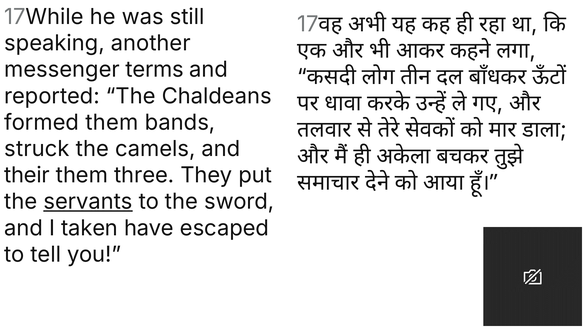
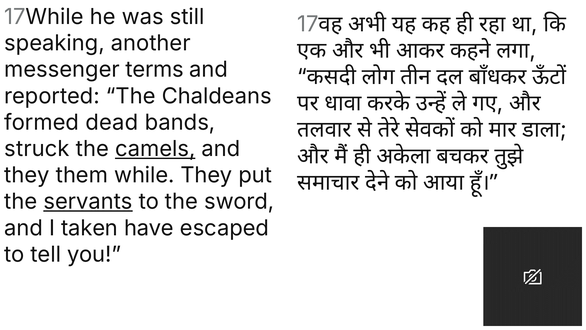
formed them: them -> dead
camels underline: none -> present
their at (27, 175): their -> they
three: three -> while
